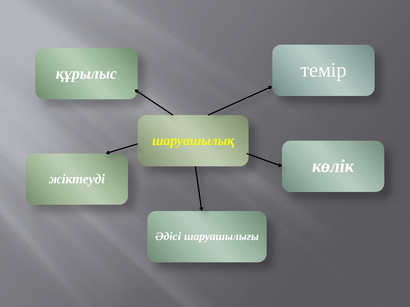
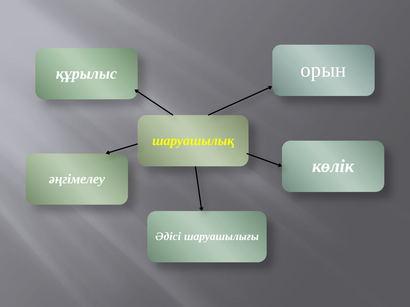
темір: темір -> орын
жіктеуді: жіктеуді -> әңгімелеу
